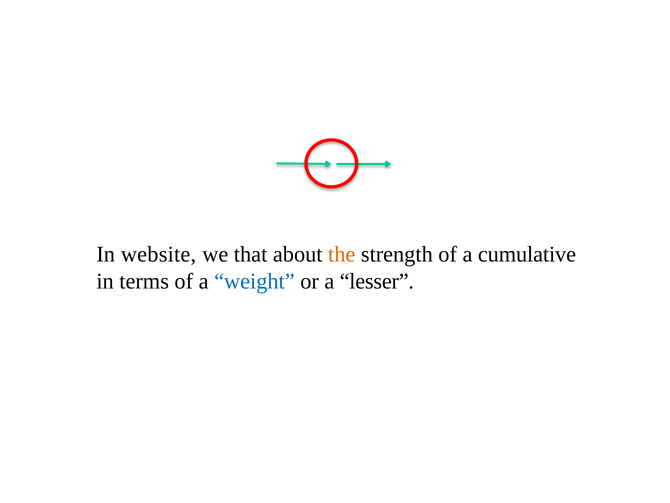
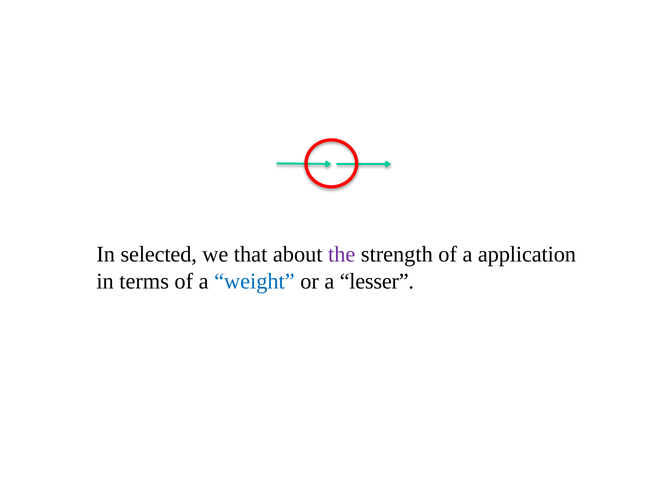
website: website -> selected
the colour: orange -> purple
cumulative: cumulative -> application
